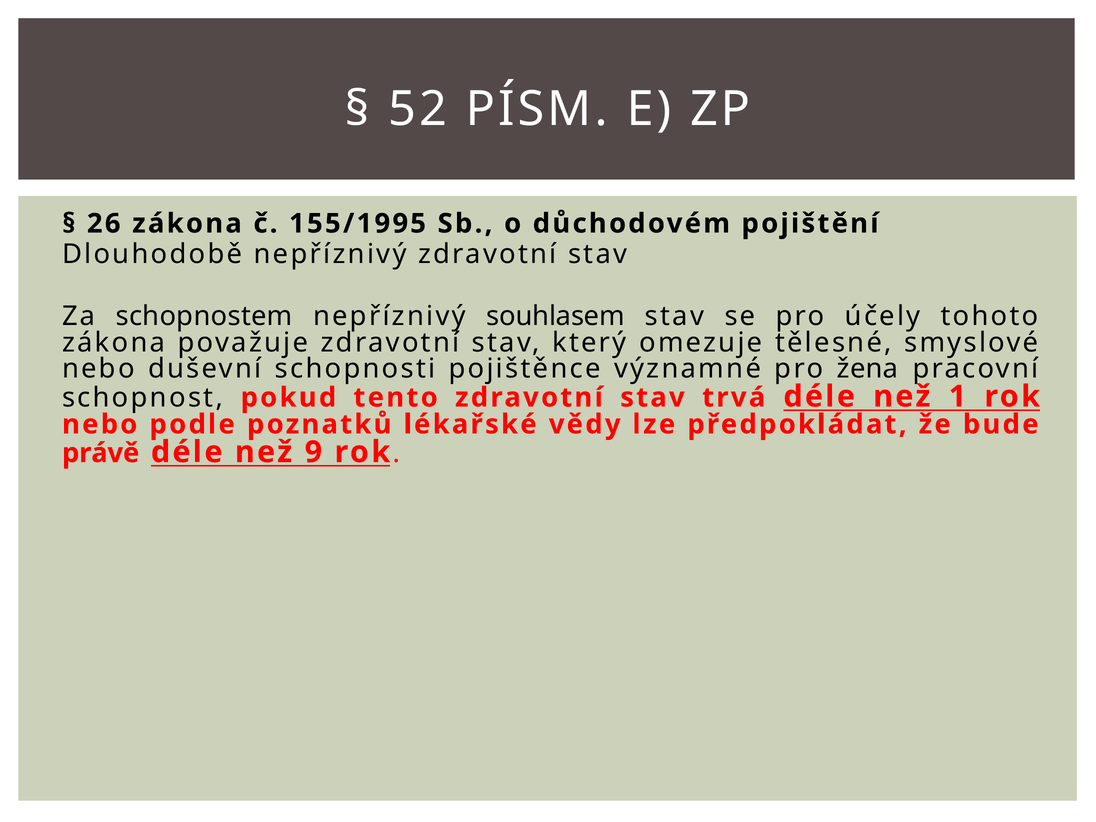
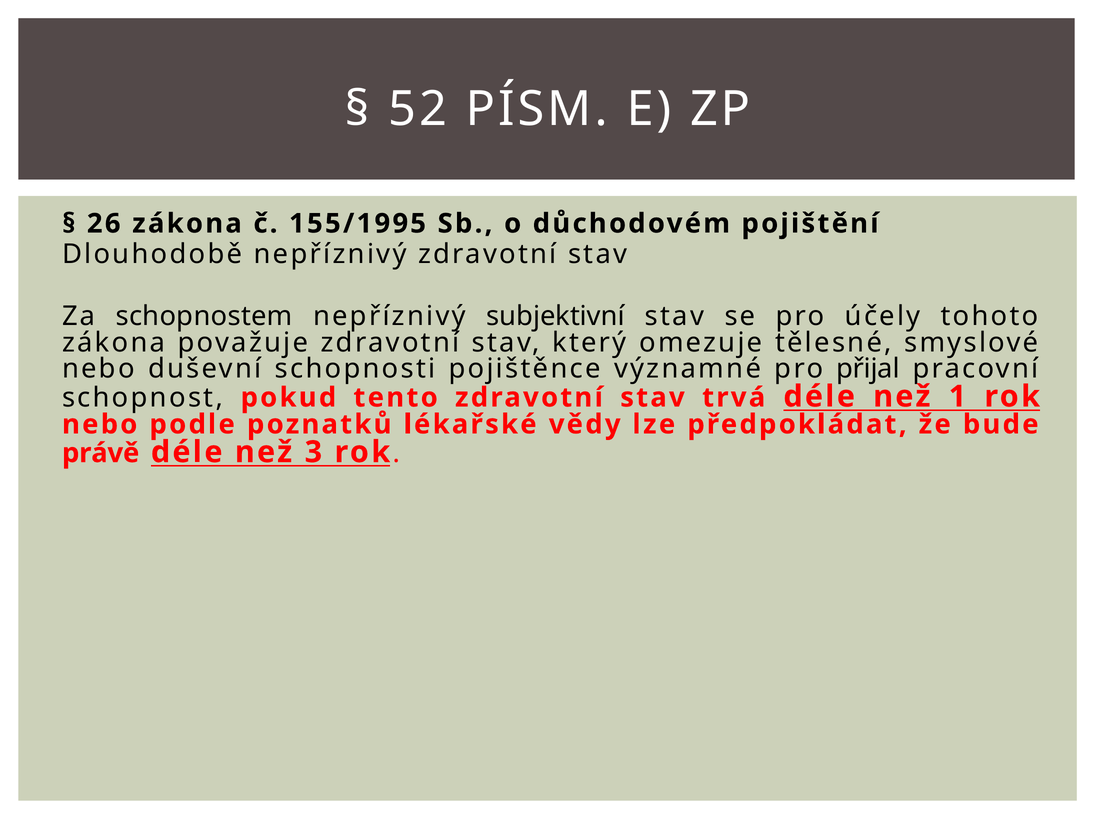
souhlasem: souhlasem -> subjektivní
žena: žena -> přijal
9: 9 -> 3
